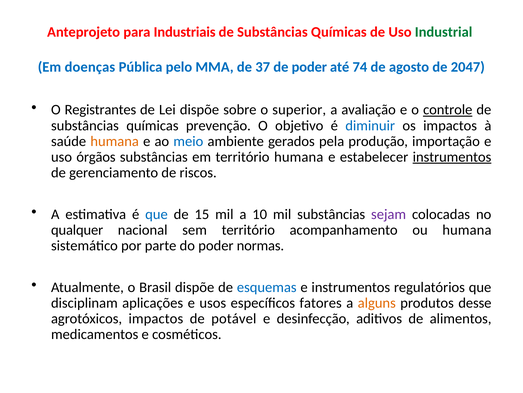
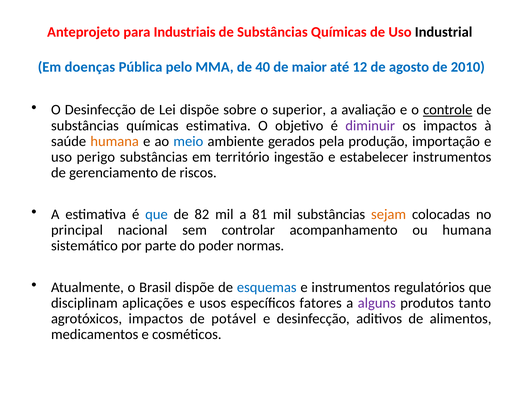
Industrial colour: green -> black
37: 37 -> 40
de poder: poder -> maior
74: 74 -> 12
2047: 2047 -> 2010
O Registrantes: Registrantes -> Desinfecção
químicas prevenção: prevenção -> estimativa
diminuir colour: blue -> purple
órgãos: órgãos -> perigo
território humana: humana -> ingestão
instrumentos at (452, 157) underline: present -> none
15: 15 -> 82
10: 10 -> 81
sejam colour: purple -> orange
qualquer: qualquer -> principal
sem território: território -> controlar
alguns colour: orange -> purple
desse: desse -> tanto
